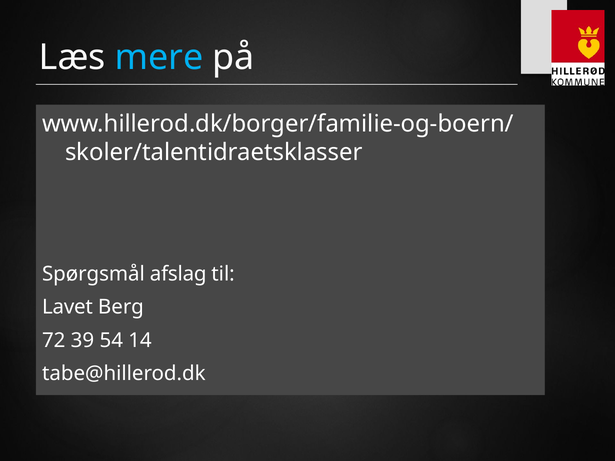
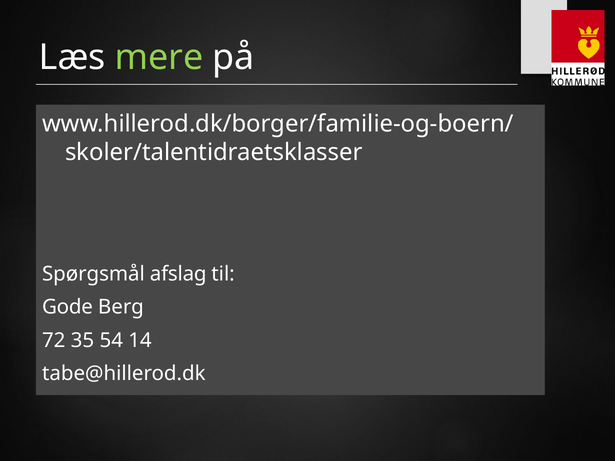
mere colour: light blue -> light green
Lavet: Lavet -> Gode
39: 39 -> 35
